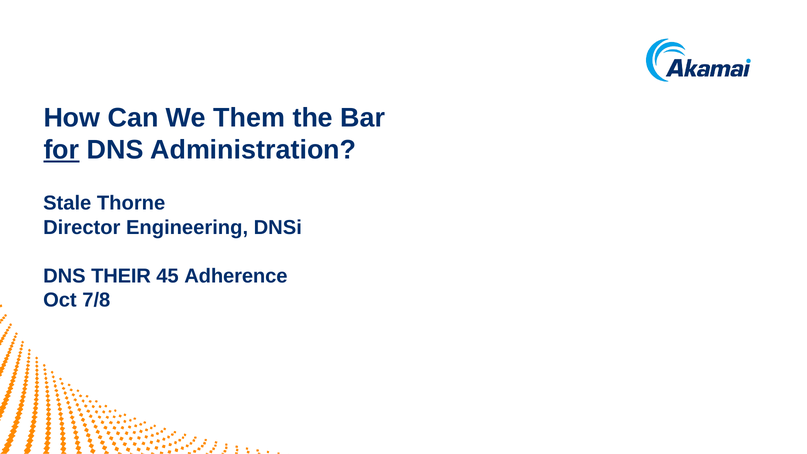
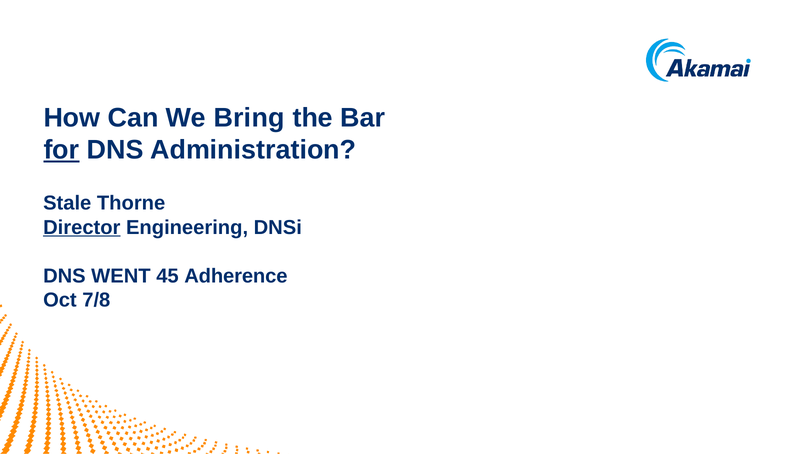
Them: Them -> Bring
Director underline: none -> present
THEIR: THEIR -> WENT
